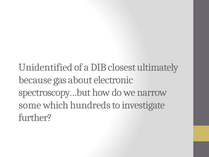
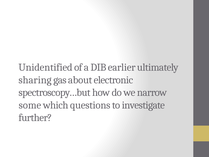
closest: closest -> earlier
because: because -> sharing
hundreds: hundreds -> questions
